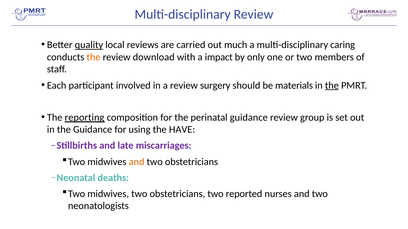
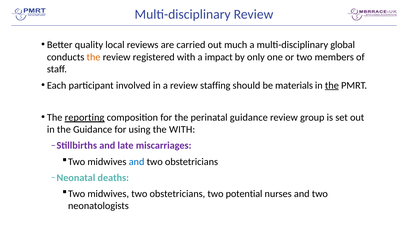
quality underline: present -> none
caring: caring -> global
download: download -> registered
surgery: surgery -> staffing
the HAVE: HAVE -> WITH
and at (137, 162) colour: orange -> blue
reported: reported -> potential
